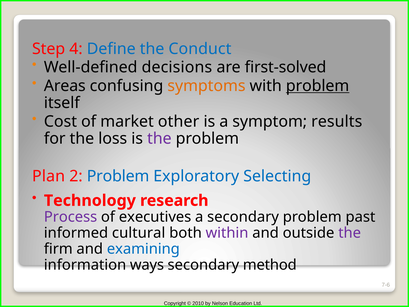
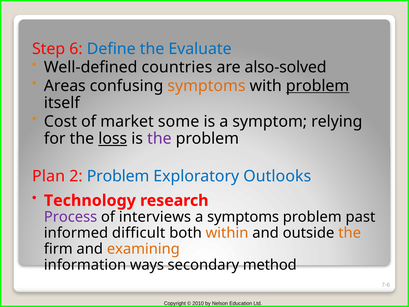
4: 4 -> 6
Conduct: Conduct -> Evaluate
decisions: decisions -> countries
first-solved: first-solved -> also-solved
other: other -> some
results: results -> relying
loss underline: none -> present
Selecting: Selecting -> Outlooks
executives: executives -> interviews
a secondary: secondary -> symptoms
cultural: cultural -> difficult
within colour: purple -> orange
the at (350, 233) colour: purple -> orange
examining colour: blue -> orange
